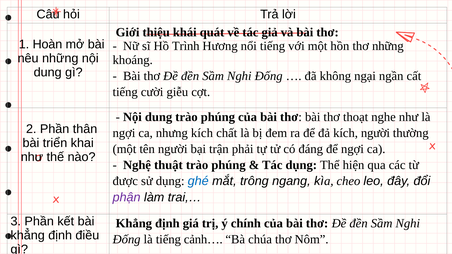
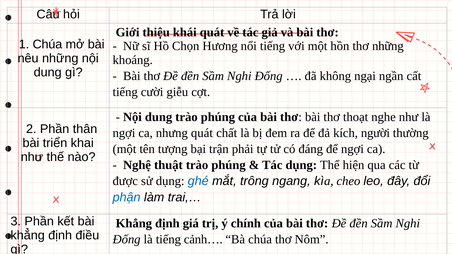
1 Hoàn: Hoàn -> Chúa
Trình: Trình -> Chọn
nhưng kích: kích -> quát
tên người: người -> tượng
phận colour: purple -> blue
